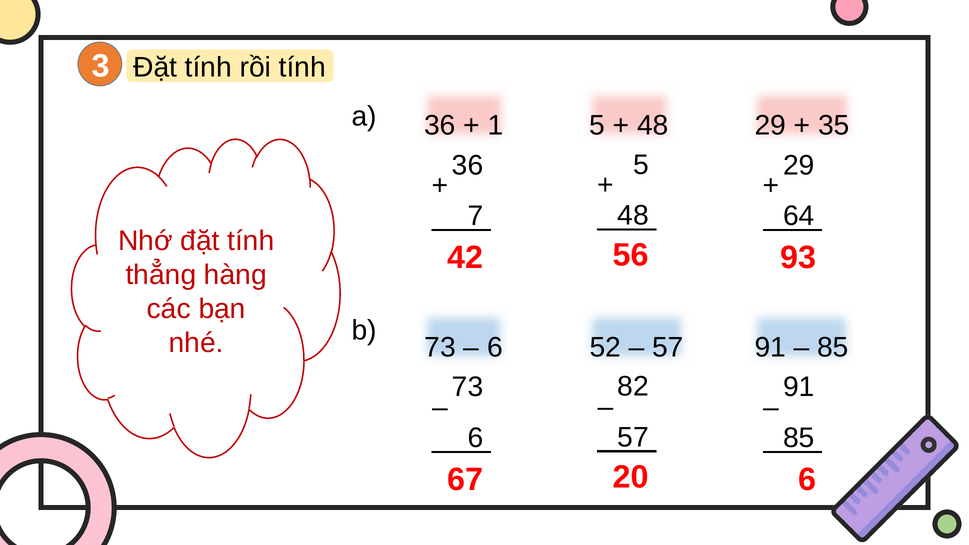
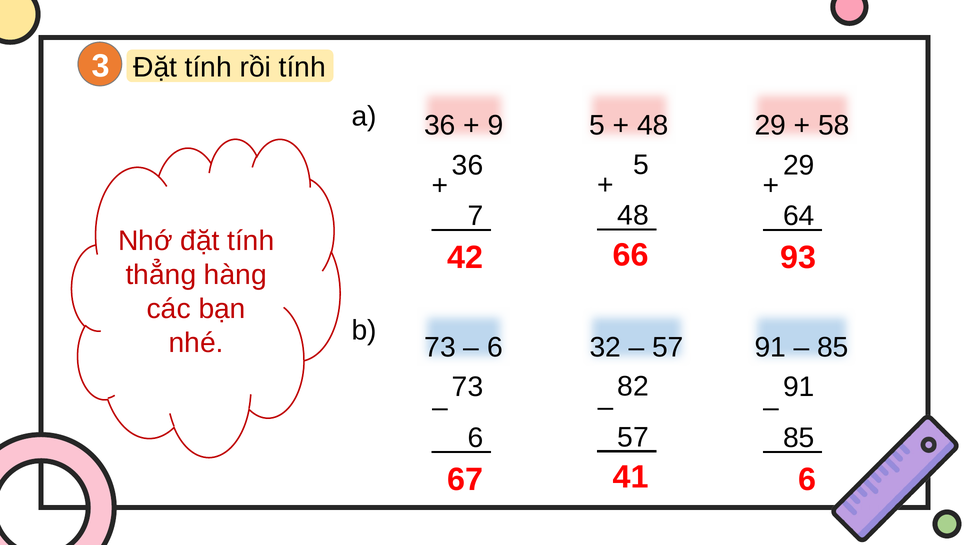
1: 1 -> 9
35: 35 -> 58
56: 56 -> 66
52: 52 -> 32
20: 20 -> 41
